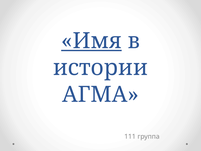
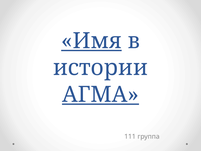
АГМА underline: none -> present
